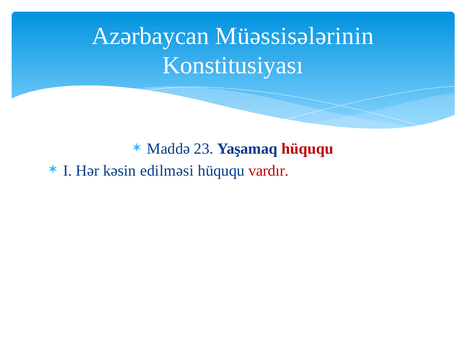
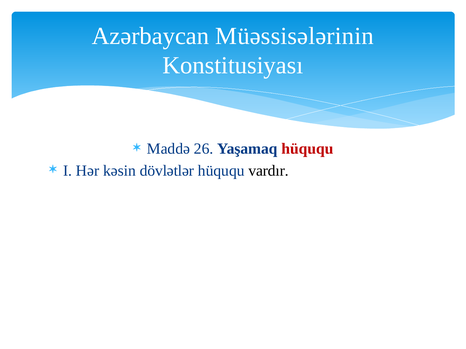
23: 23 -> 26
edilməsi: edilməsi -> dövlətlər
vardır colour: red -> black
